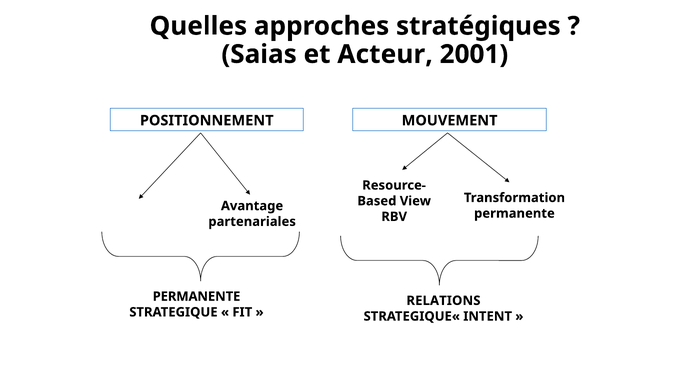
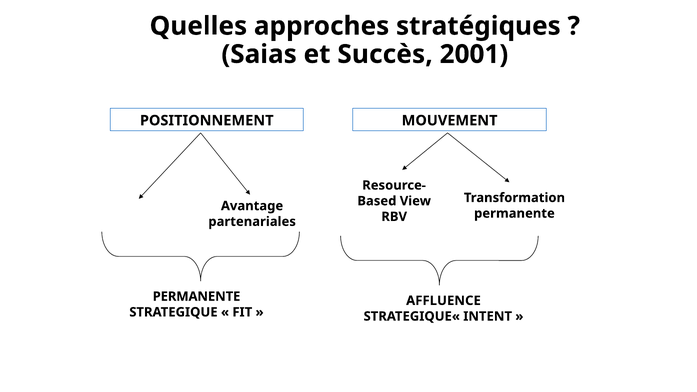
Acteur: Acteur -> Succès
RELATIONS: RELATIONS -> AFFLUENCE
